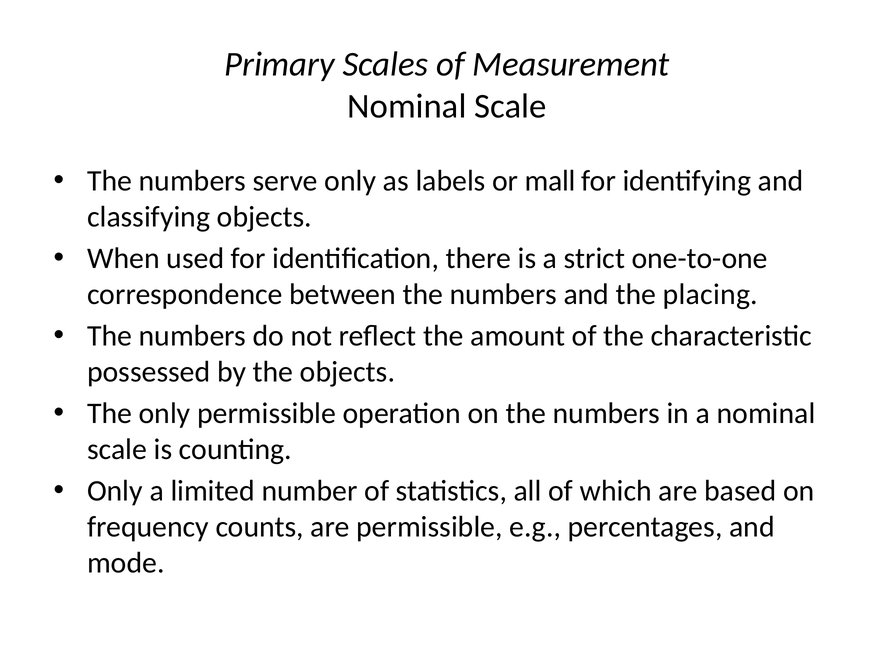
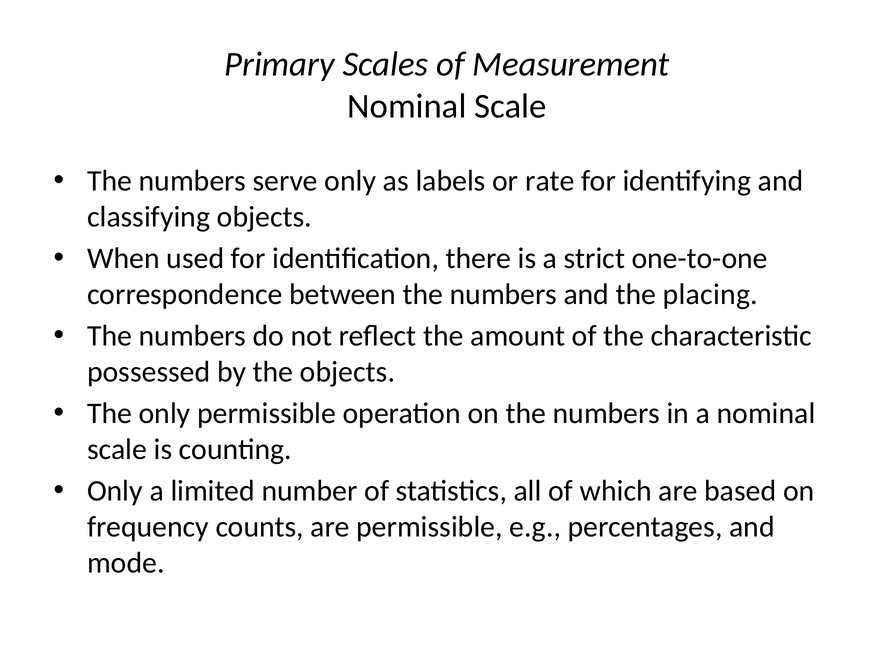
mall: mall -> rate
